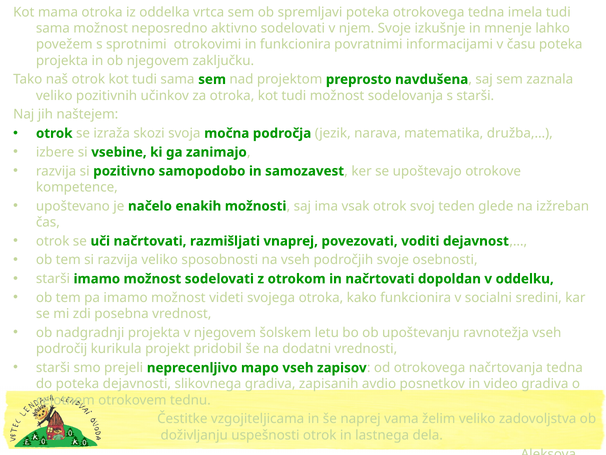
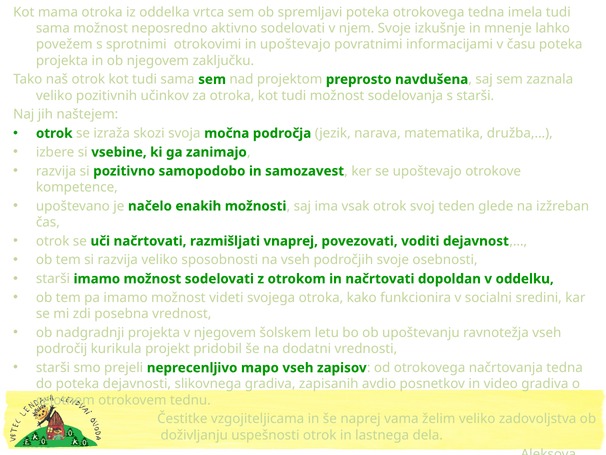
in funkcionira: funkcionira -> upoštevajo
